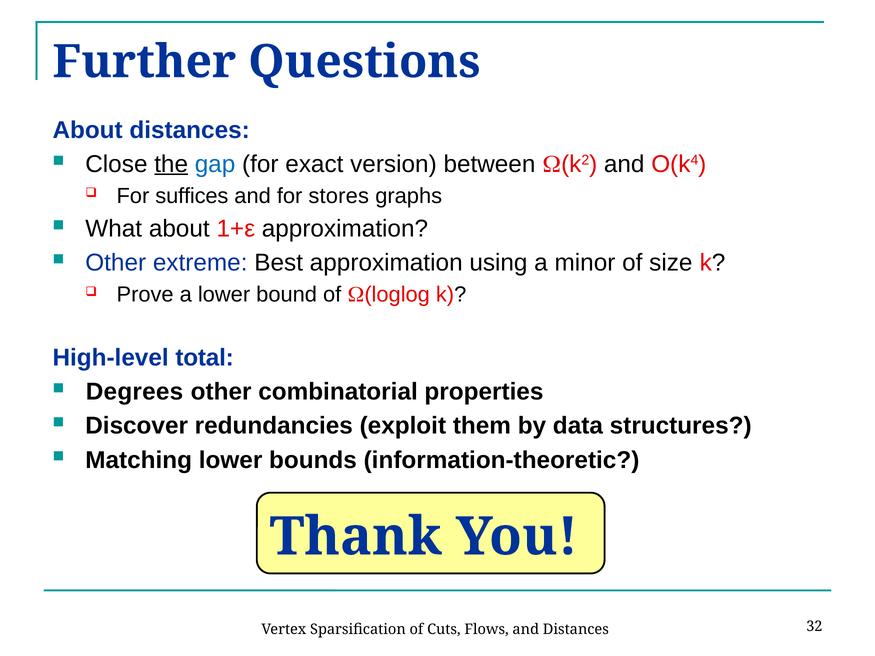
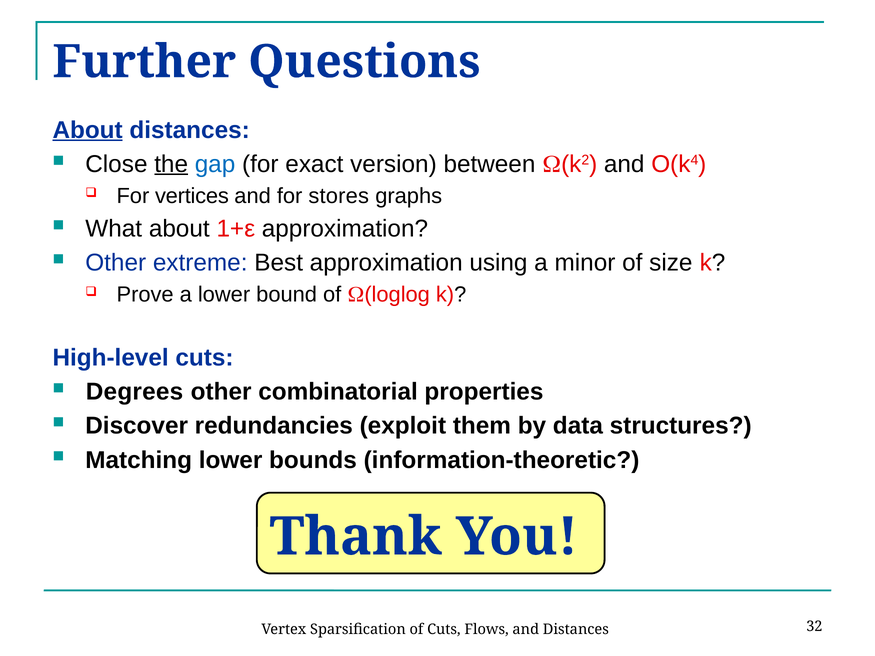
About at (88, 130) underline: none -> present
suffices: suffices -> vertices
High-level total: total -> cuts
